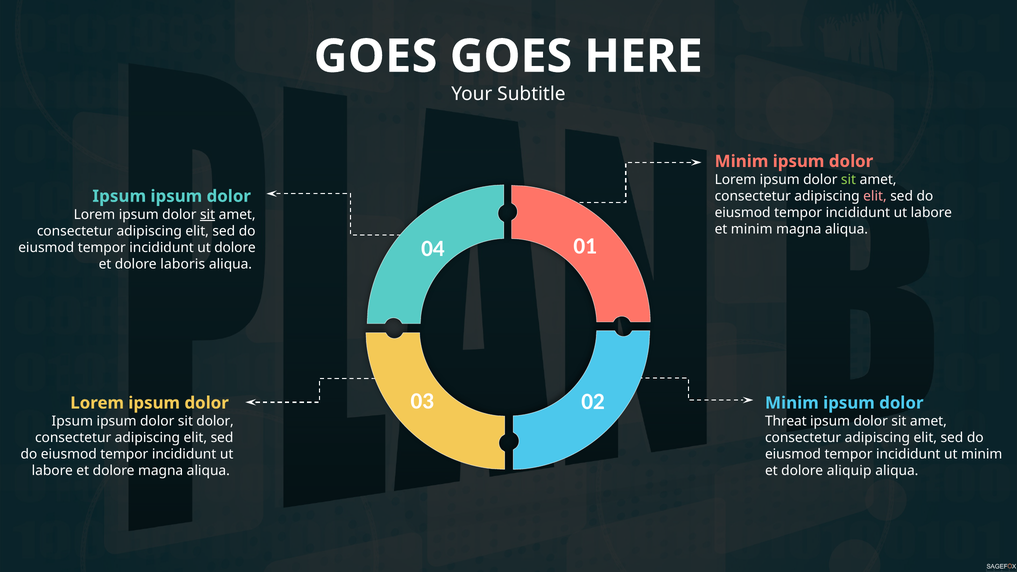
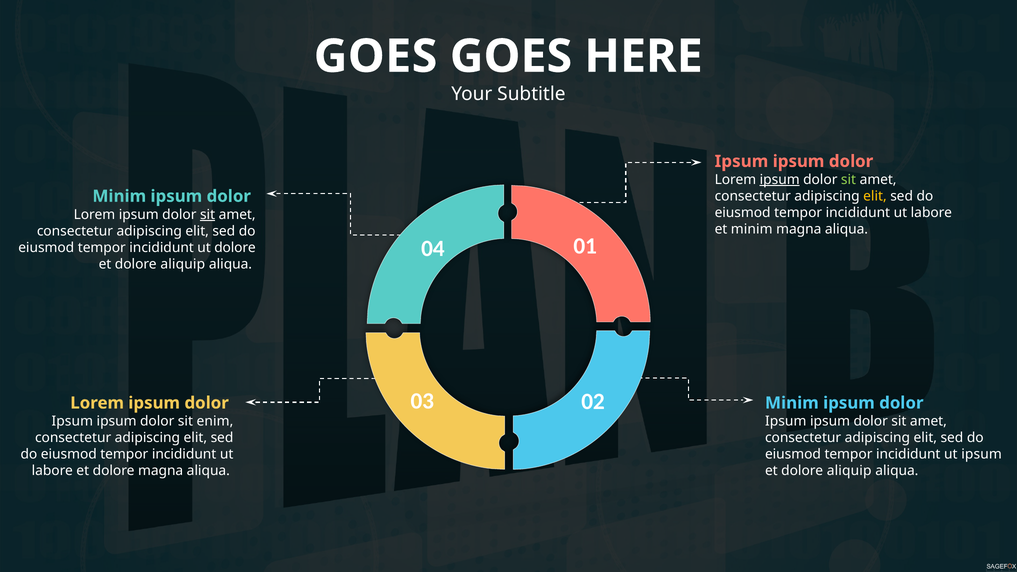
Minim at (742, 161): Minim -> Ipsum
ipsum at (780, 180) underline: none -> present
elit at (875, 196) colour: pink -> yellow
Ipsum at (119, 196): Ipsum -> Minim
laboris at (183, 264): laboris -> aliquip
sit dolor: dolor -> enim
Threat at (786, 421): Threat -> Ipsum
ut minim: minim -> ipsum
